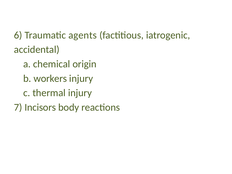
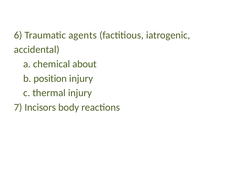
origin: origin -> about
workers: workers -> position
